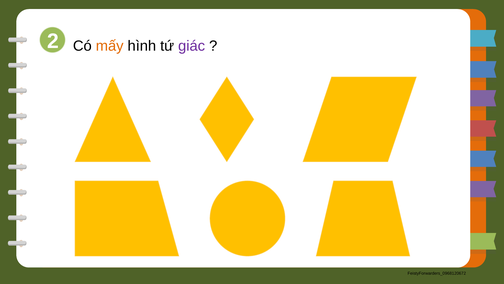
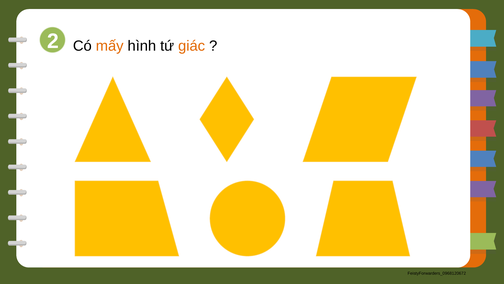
giác colour: purple -> orange
